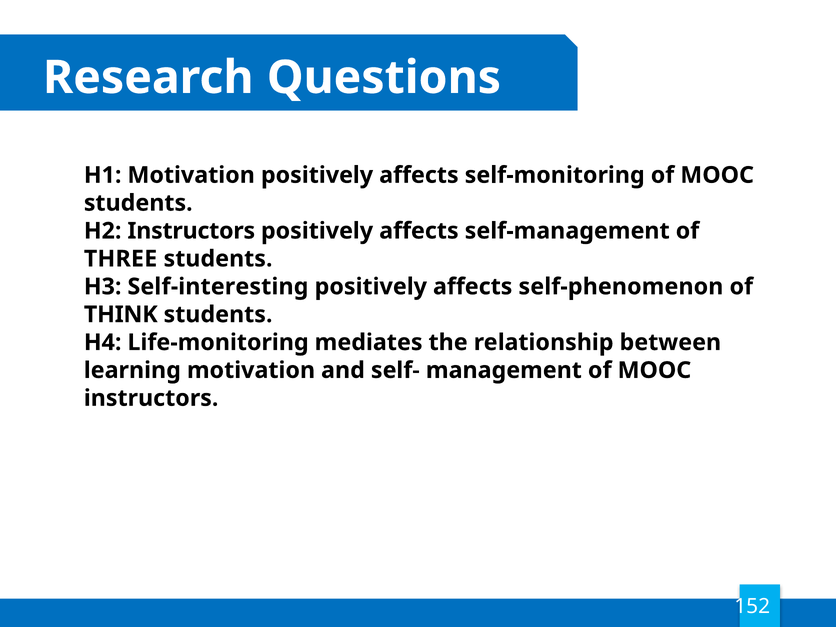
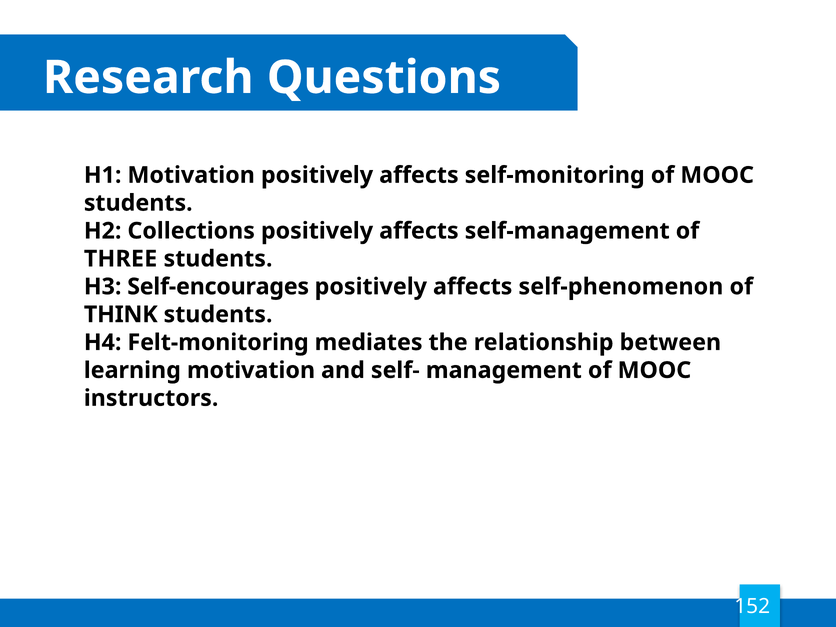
H2 Instructors: Instructors -> Collections
Self-interesting: Self-interesting -> Self-encourages
Life-monitoring: Life-monitoring -> Felt-monitoring
